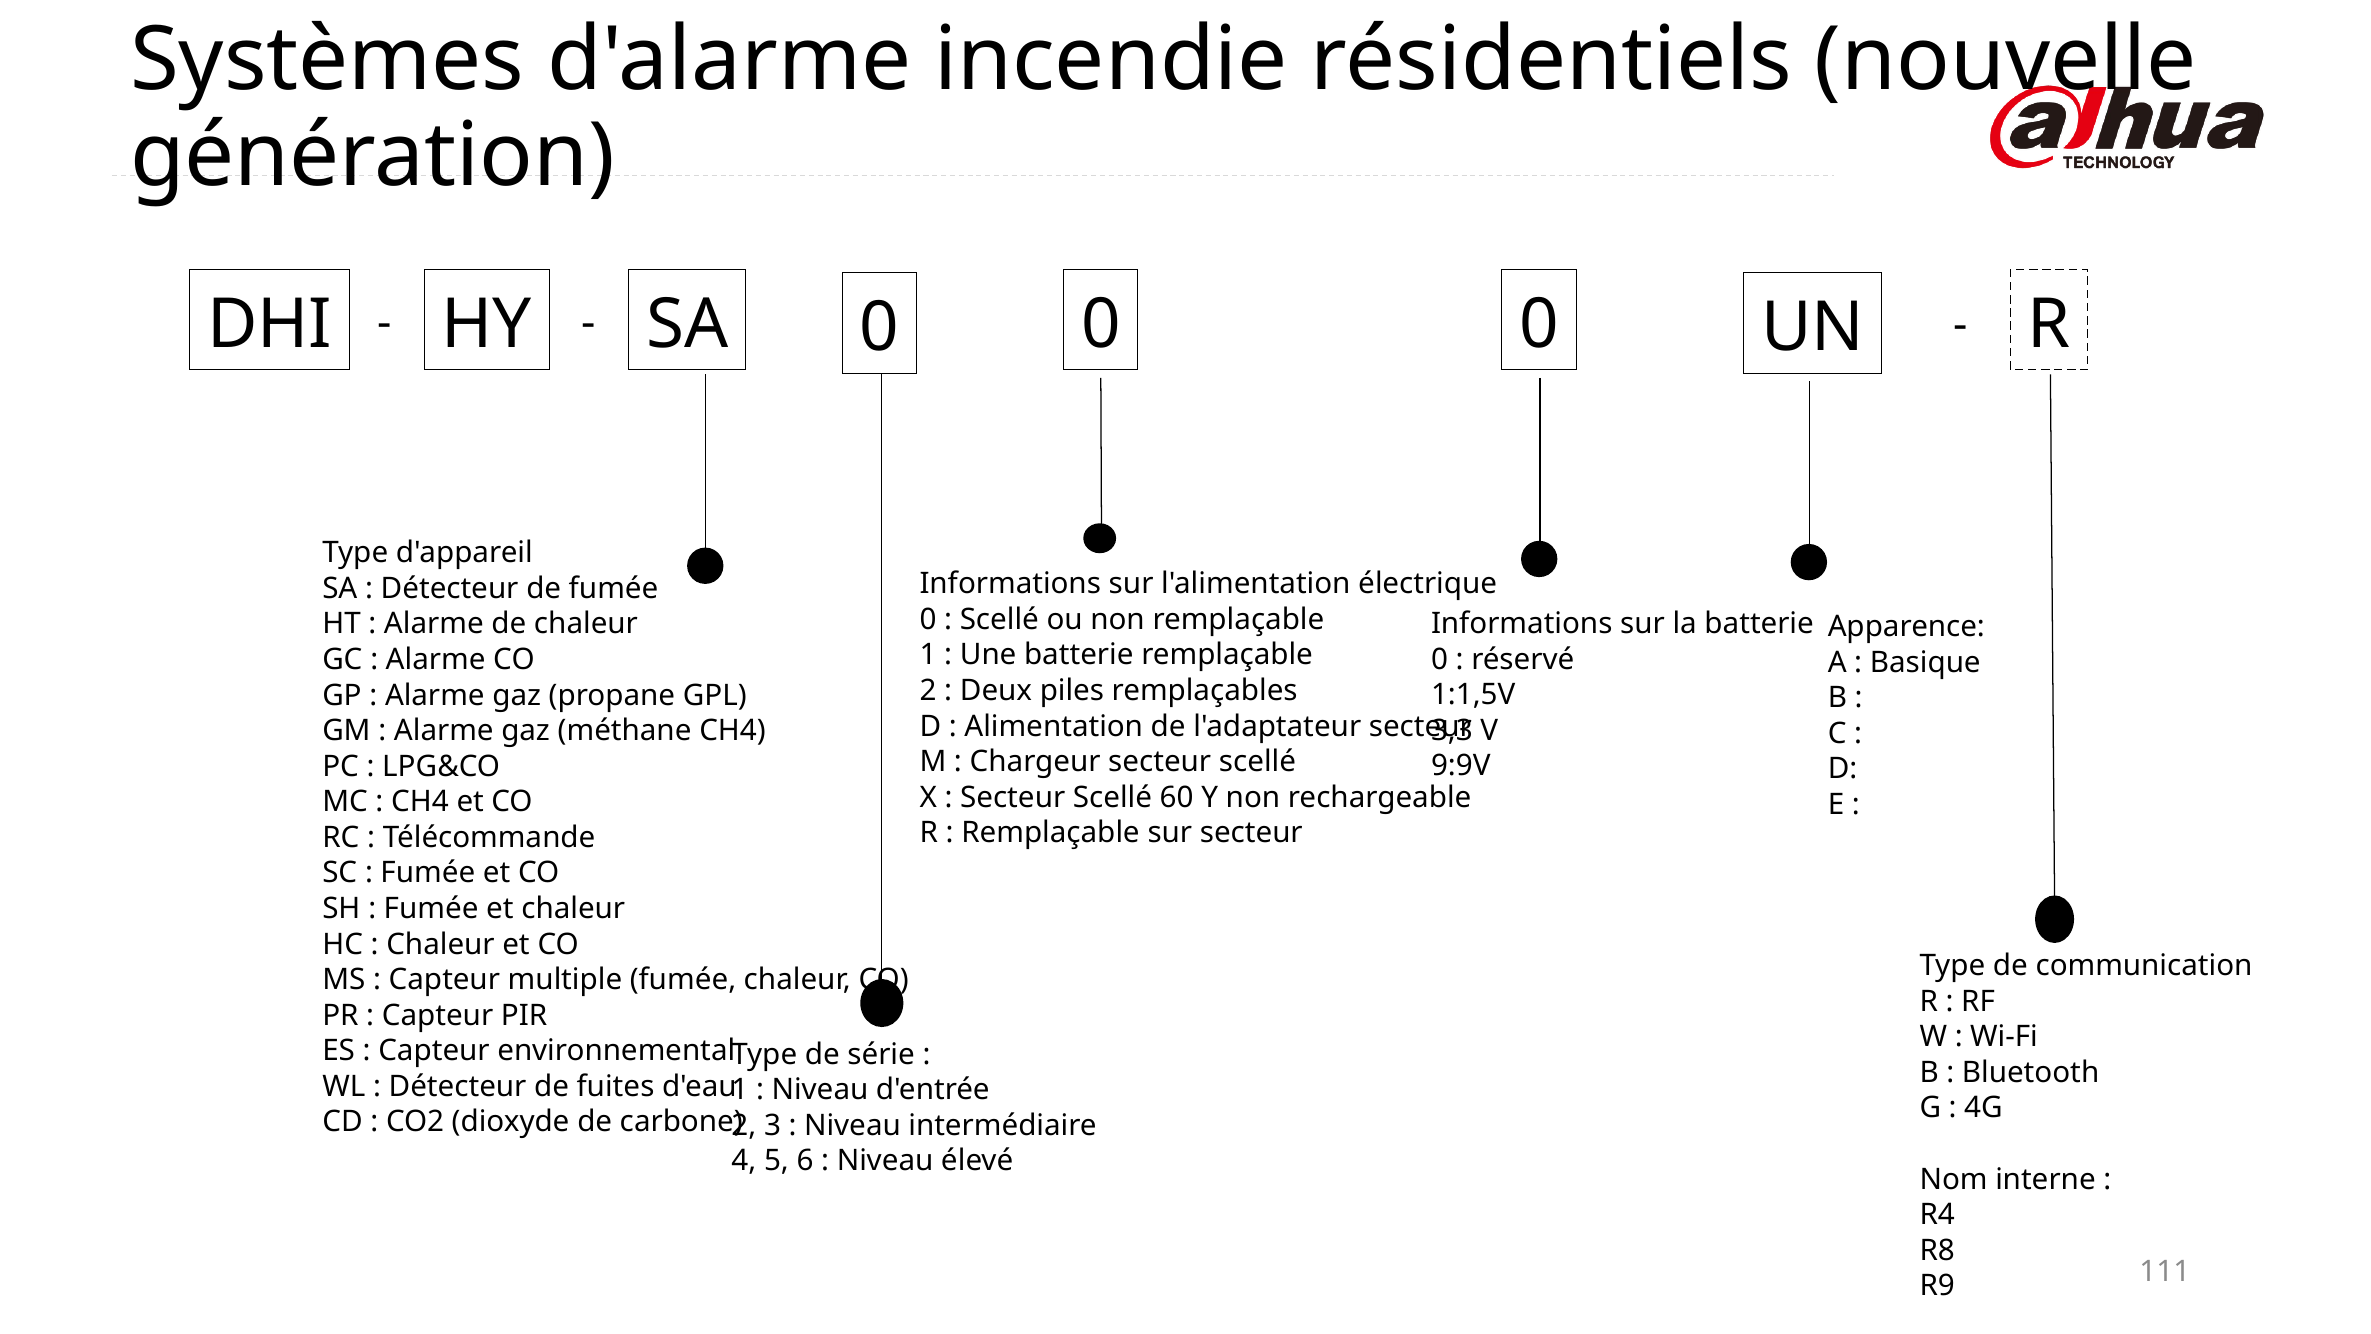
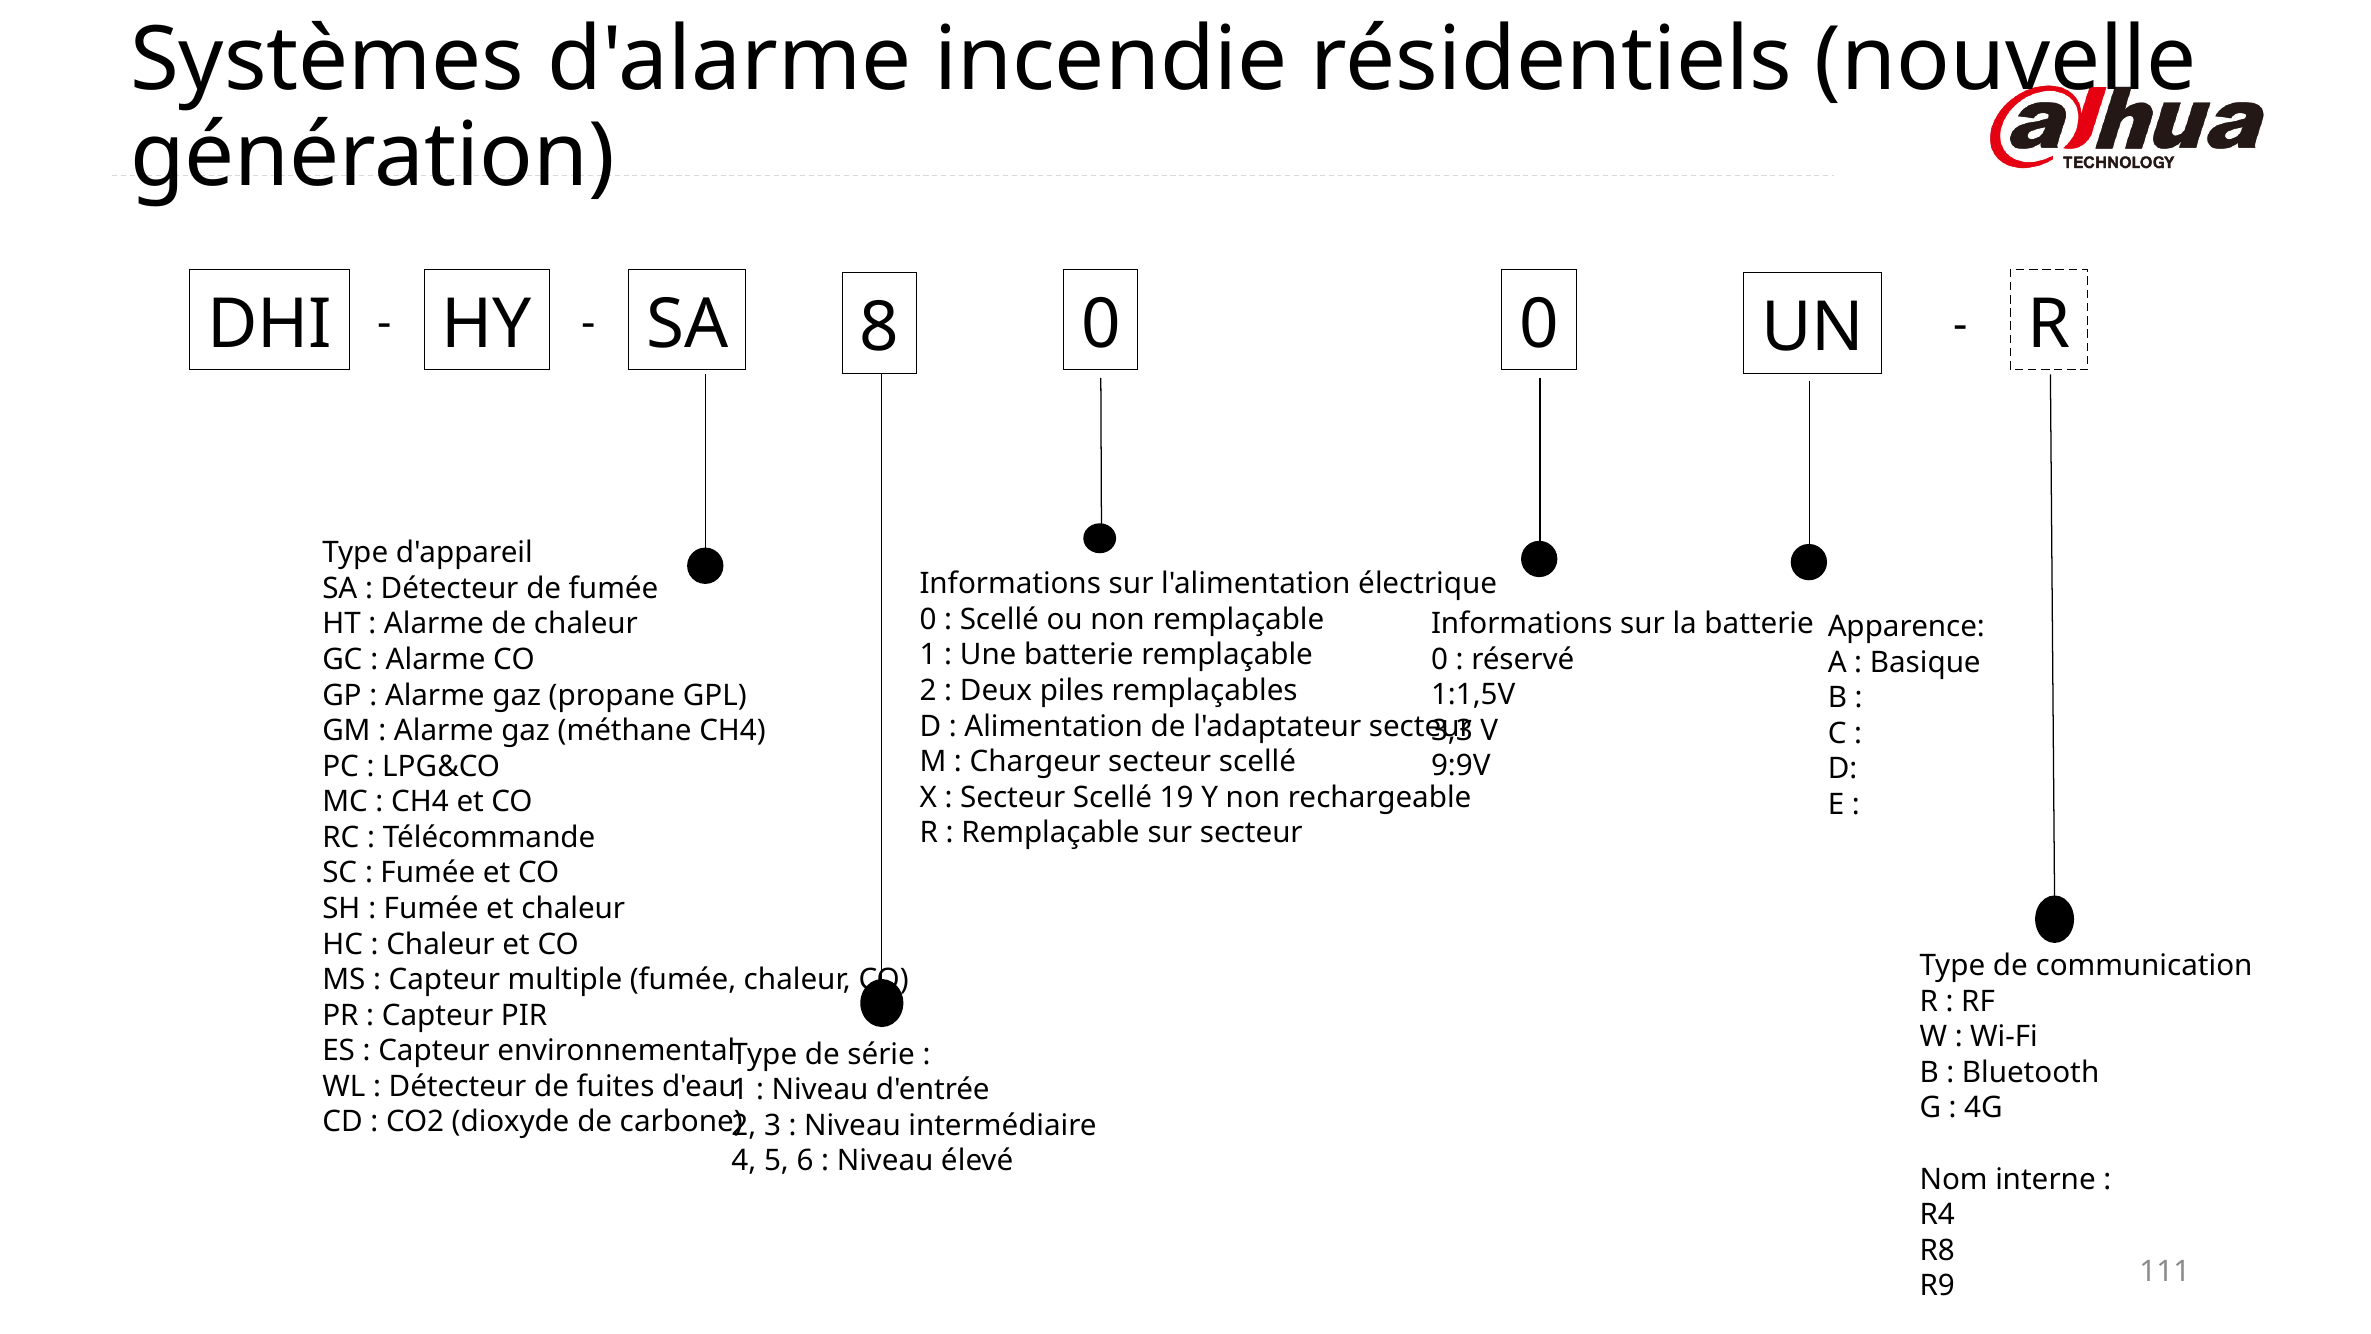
SA 0: 0 -> 8
60: 60 -> 19
